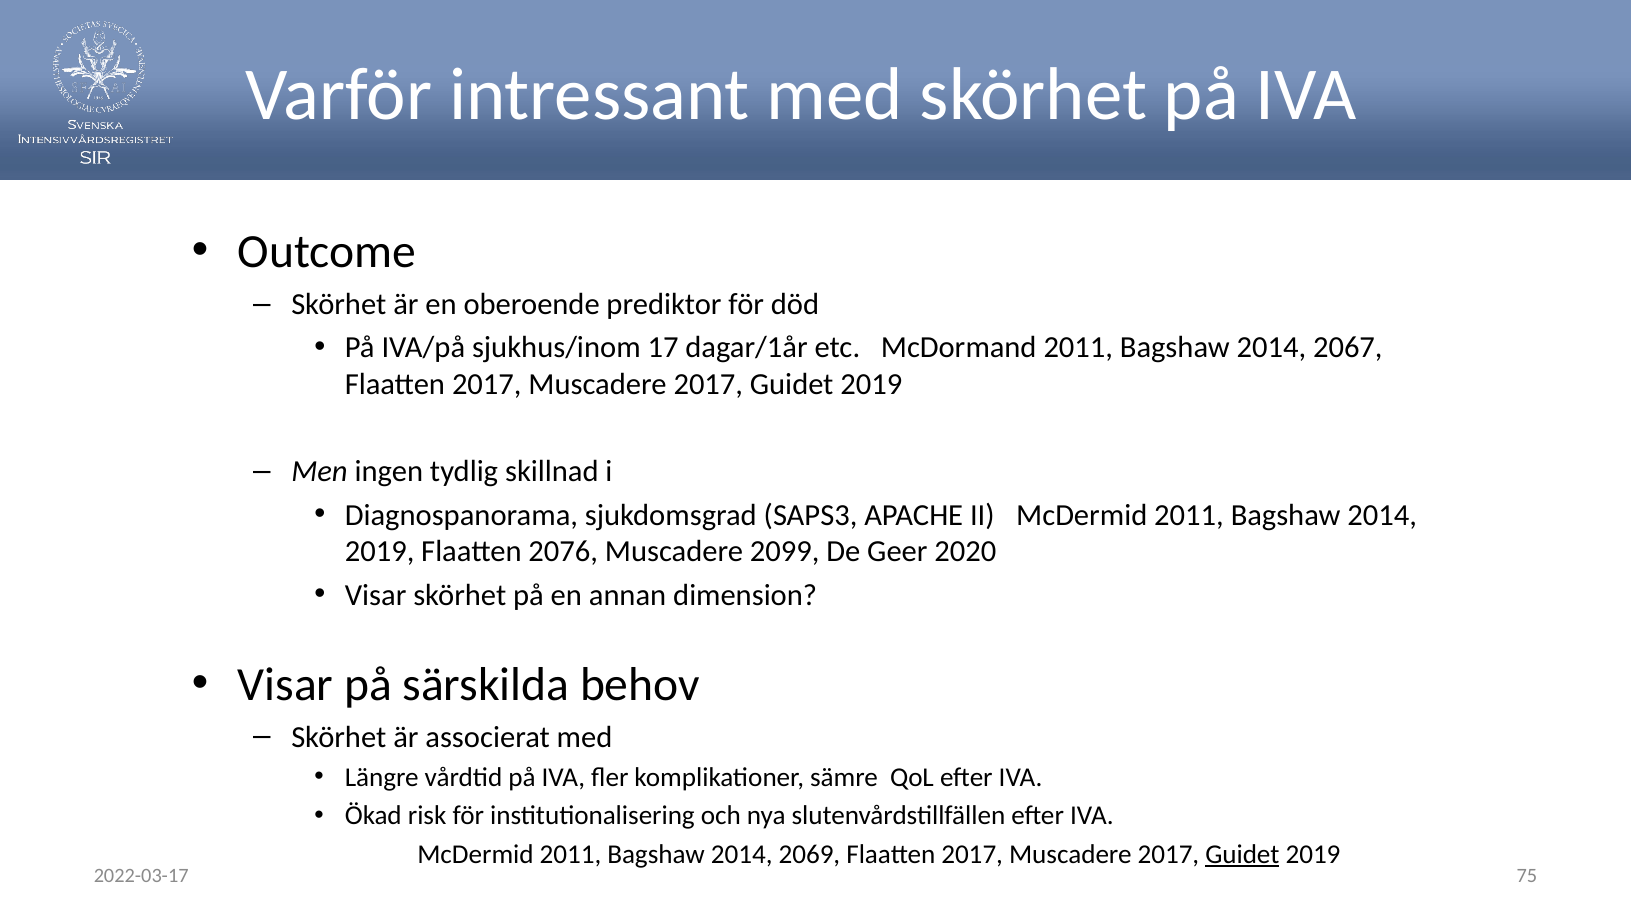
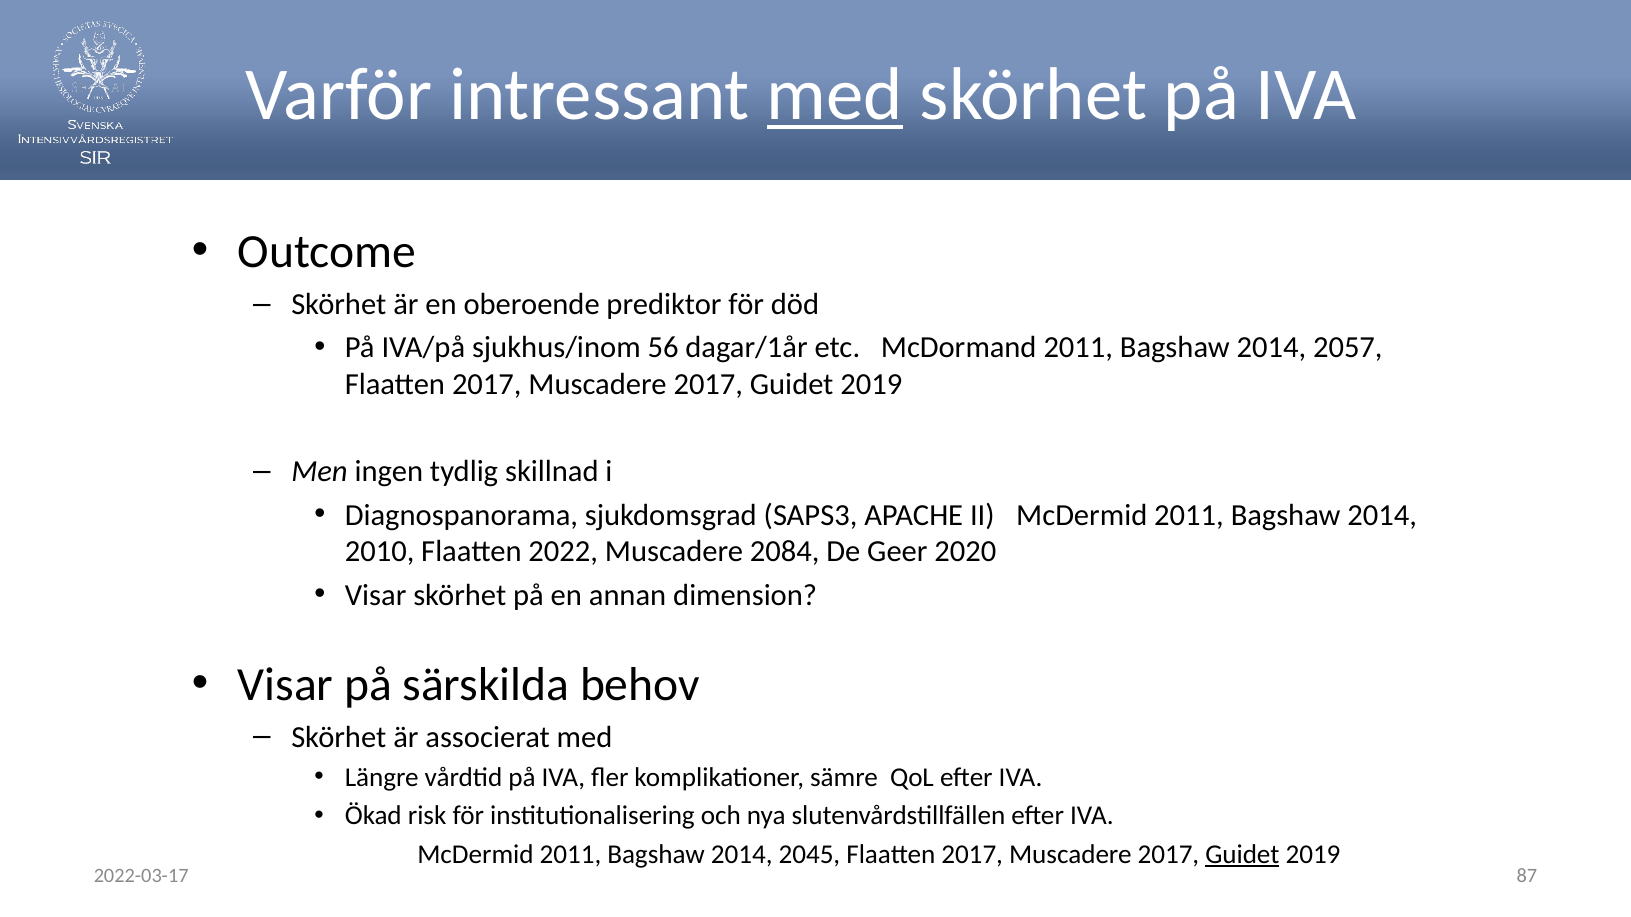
med at (835, 95) underline: none -> present
17: 17 -> 56
2067: 2067 -> 2057
2019 at (380, 552): 2019 -> 2010
2076: 2076 -> 2022
2099: 2099 -> 2084
2069: 2069 -> 2045
75: 75 -> 87
